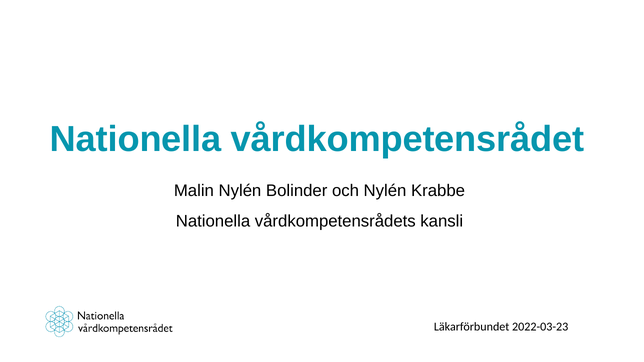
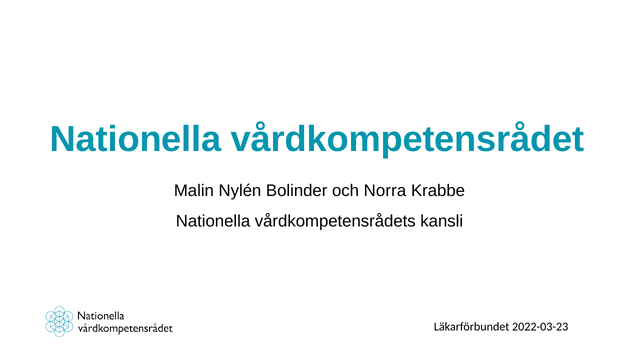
och Nylén: Nylén -> Norra
